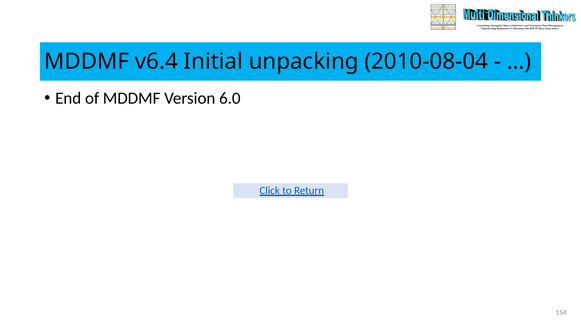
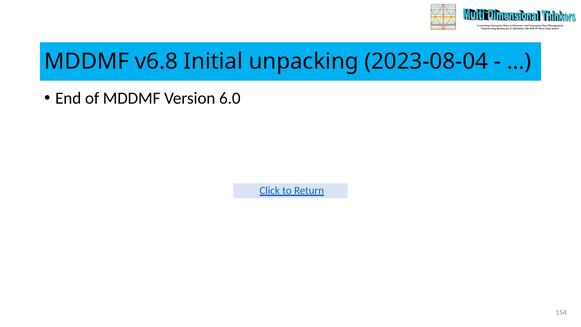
v6.4: v6.4 -> v6.8
2010-08-04: 2010-08-04 -> 2023-08-04
